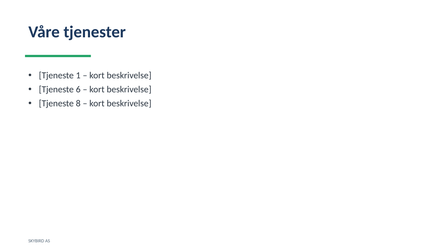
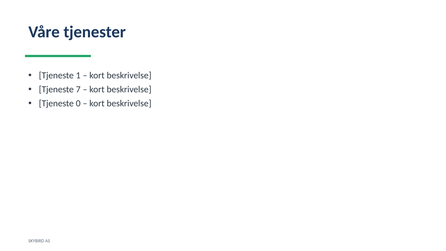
6: 6 -> 7
8: 8 -> 0
